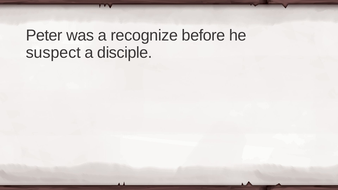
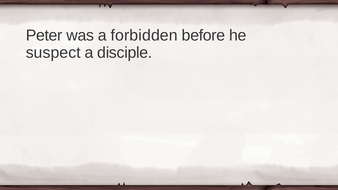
recognize: recognize -> forbidden
